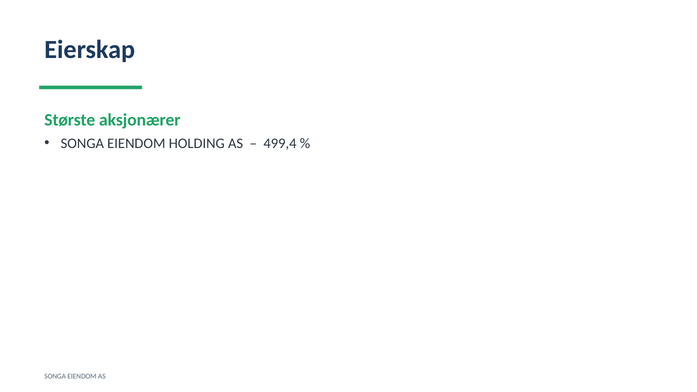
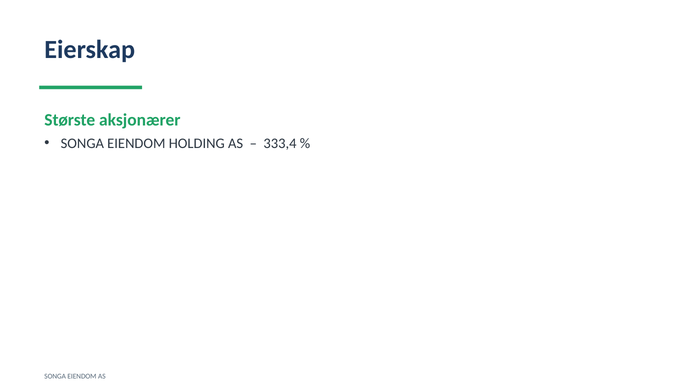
499,4: 499,4 -> 333,4
